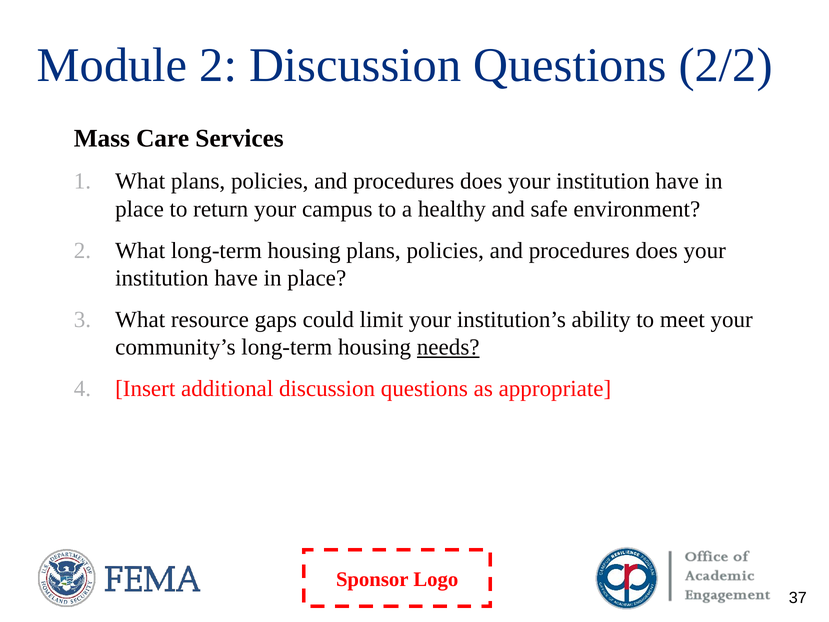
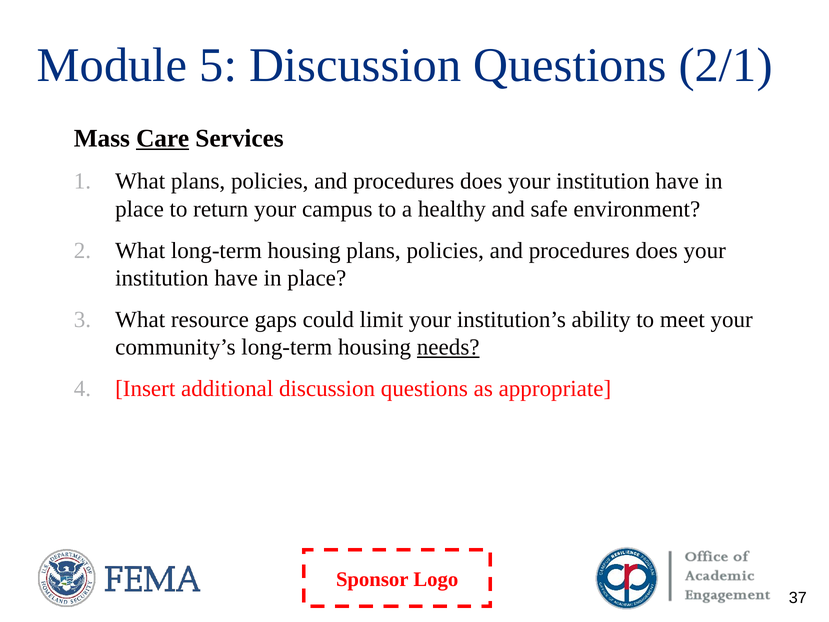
Module 2: 2 -> 5
2/2: 2/2 -> 2/1
Care underline: none -> present
